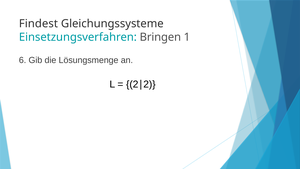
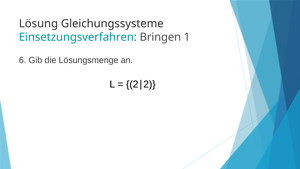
Findest: Findest -> Lösung
